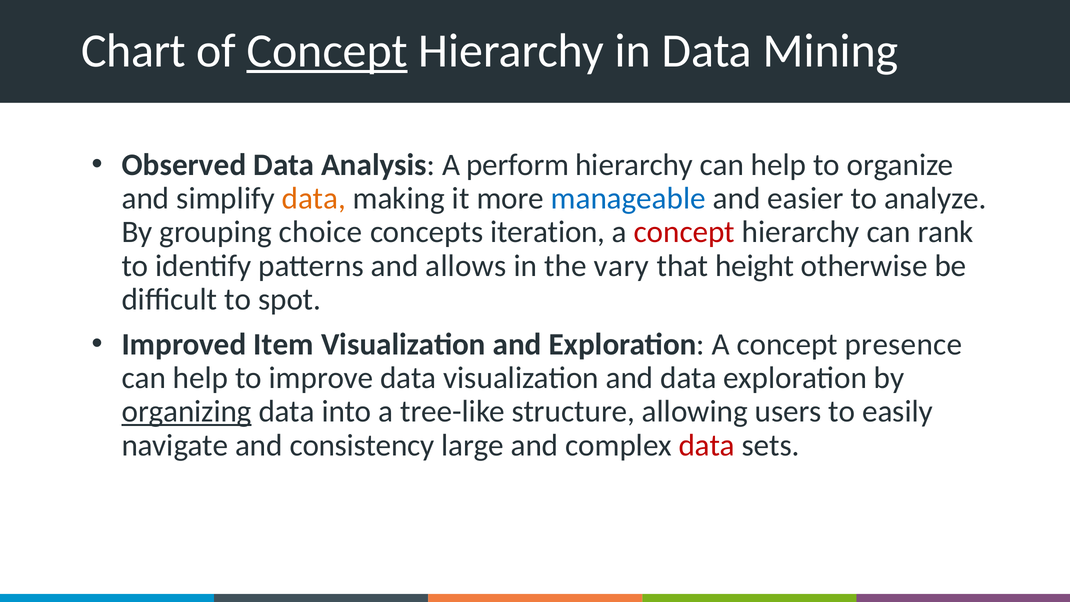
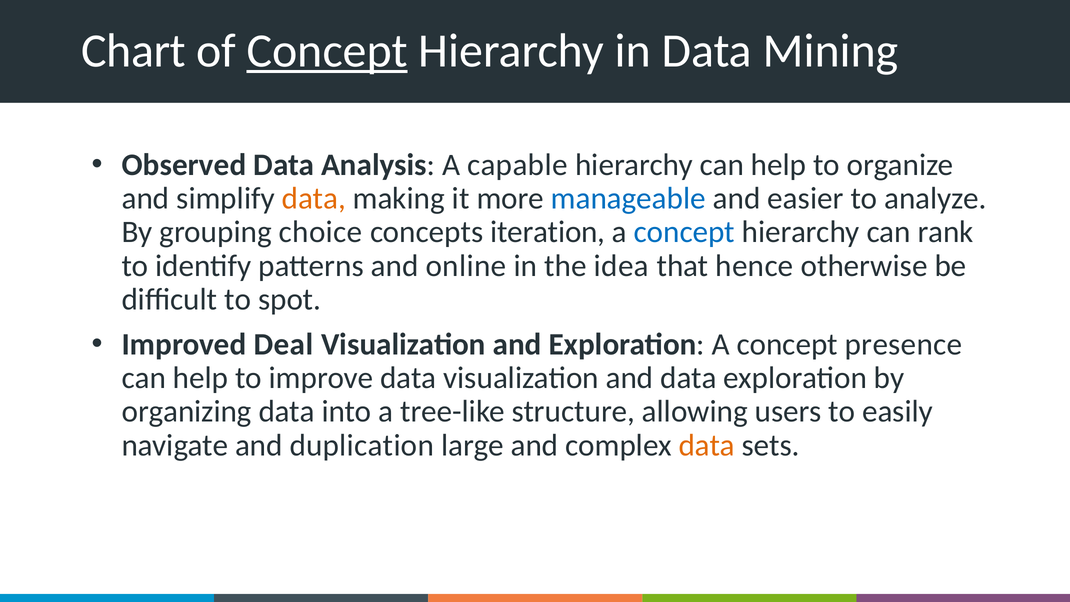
perform: perform -> capable
concept at (684, 232) colour: red -> blue
allows: allows -> online
vary: vary -> idea
height: height -> hence
Item: Item -> Deal
organizing underline: present -> none
consistency: consistency -> duplication
data at (707, 445) colour: red -> orange
